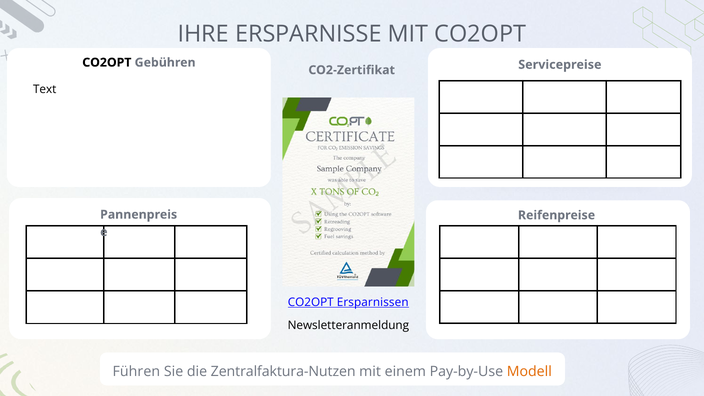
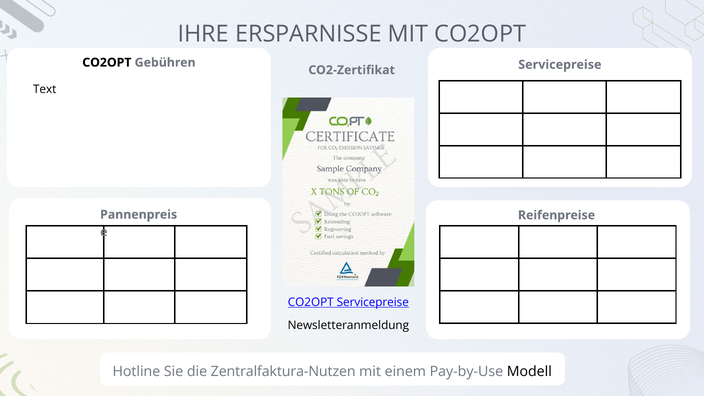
CO2OPT Ersparnissen: Ersparnissen -> Servicepreise
Führen: Führen -> Hotline
Modell colour: orange -> black
